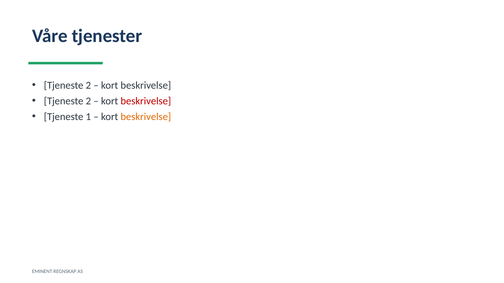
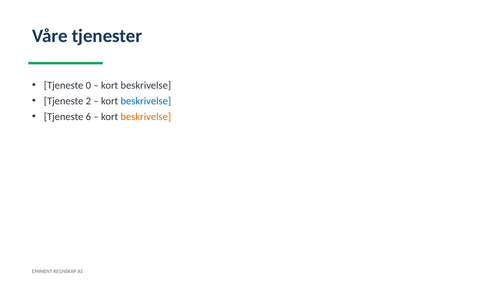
2 at (88, 85): 2 -> 0
beskrivelse at (146, 101) colour: red -> blue
1: 1 -> 6
